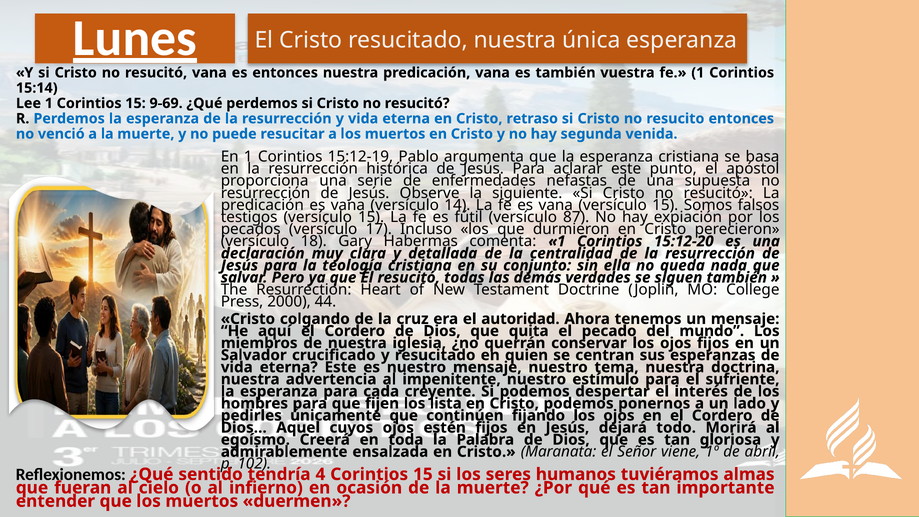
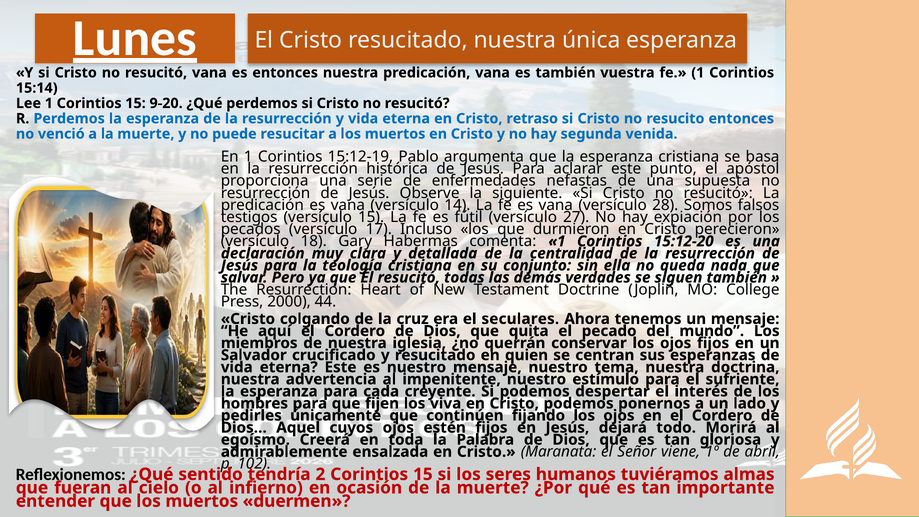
9-69: 9-69 -> 9-20
vana versículo 15: 15 -> 28
87: 87 -> 27
autoridad: autoridad -> seculares
lista: lista -> viva
4: 4 -> 2
